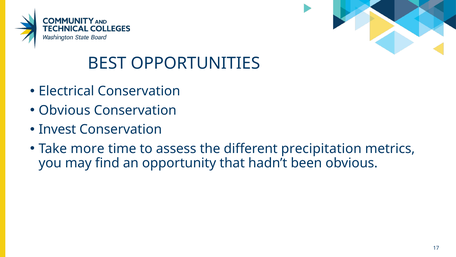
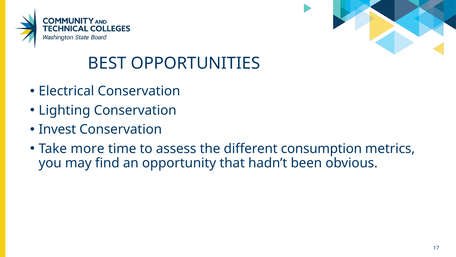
Obvious at (65, 110): Obvious -> Lighting
precipitation: precipitation -> consumption
